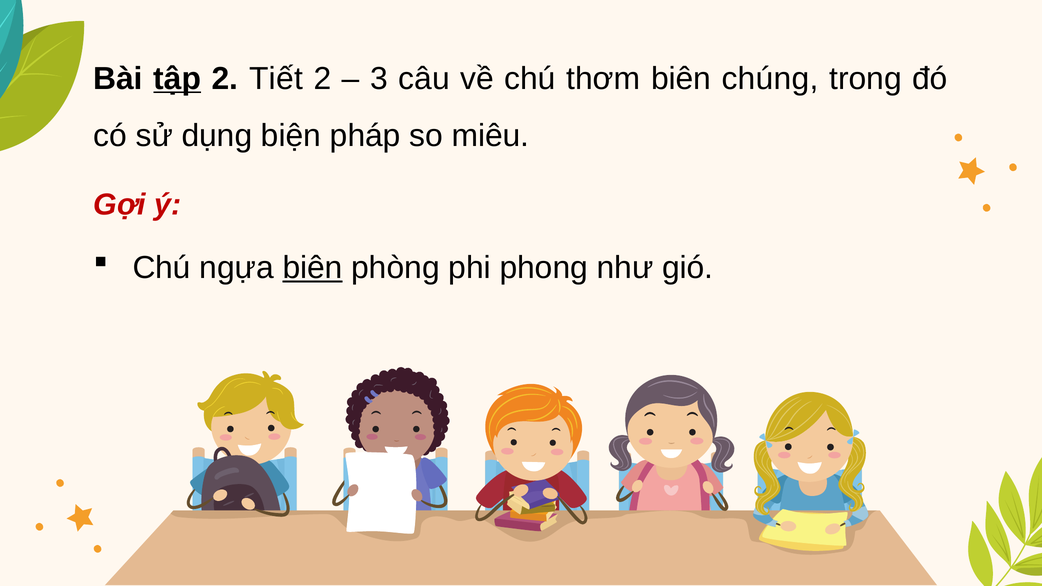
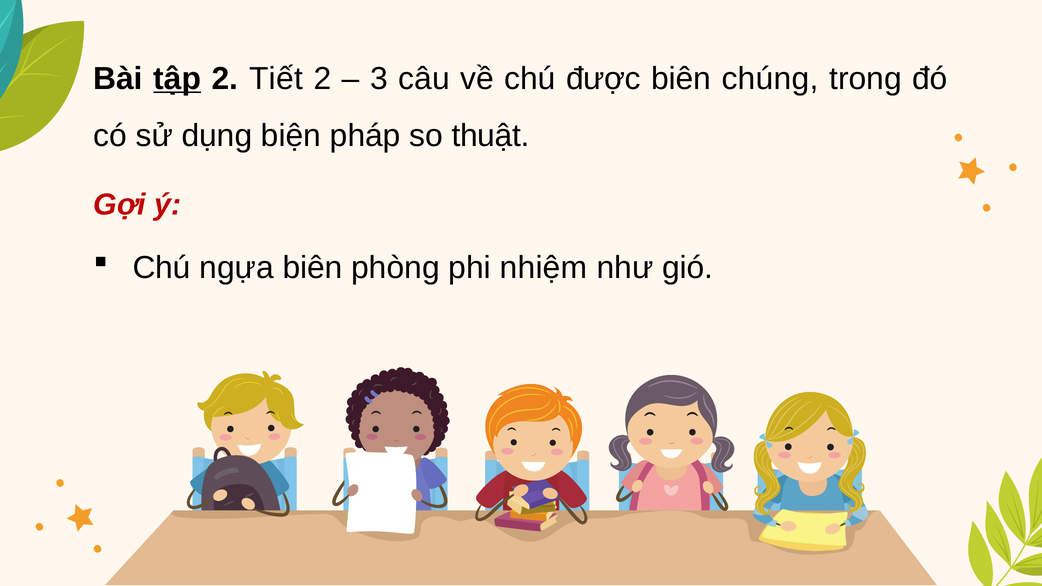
thơm: thơm -> được
miêu: miêu -> thuật
biên at (313, 268) underline: present -> none
phong: phong -> nhiệm
